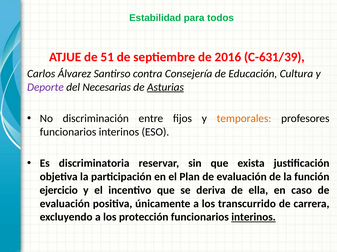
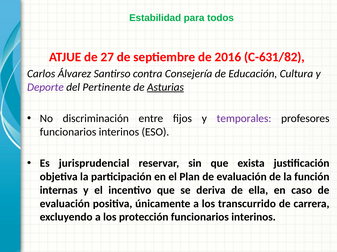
51: 51 -> 27
C-631/39: C-631/39 -> C-631/82
Necesarias: Necesarias -> Pertinente
temporales colour: orange -> purple
discriminatoria: discriminatoria -> jurisprudencial
ejercicio: ejercicio -> internas
interinos at (254, 218) underline: present -> none
